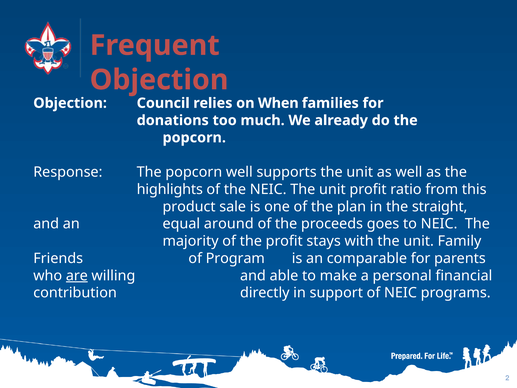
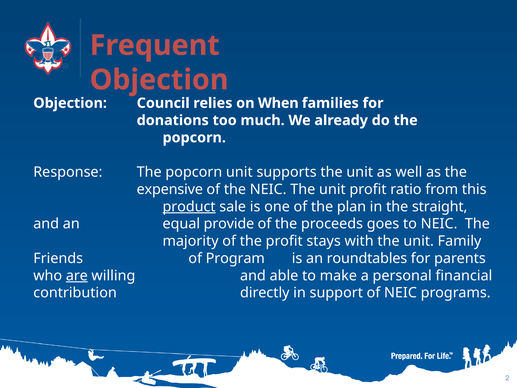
popcorn well: well -> unit
highlights: highlights -> expensive
product underline: none -> present
around: around -> provide
comparable: comparable -> roundtables
